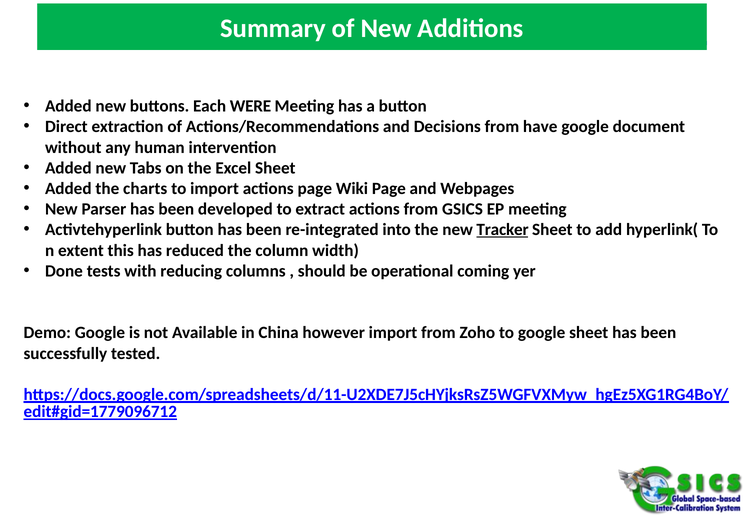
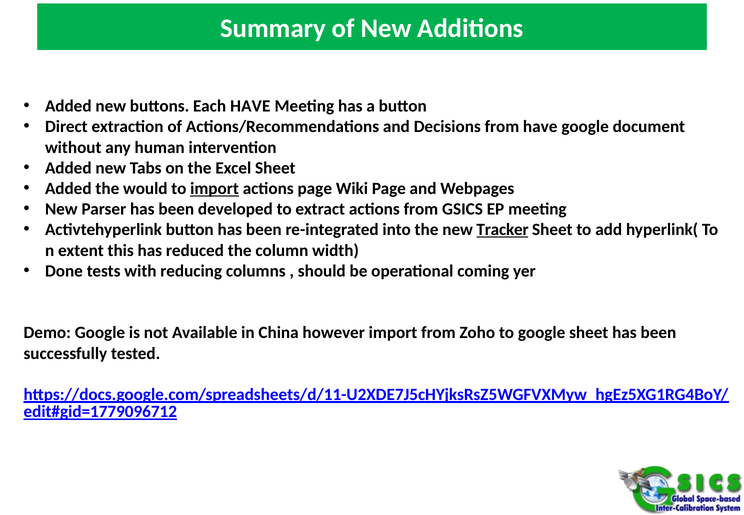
Each WERE: WERE -> HAVE
charts: charts -> would
import at (215, 189) underline: none -> present
